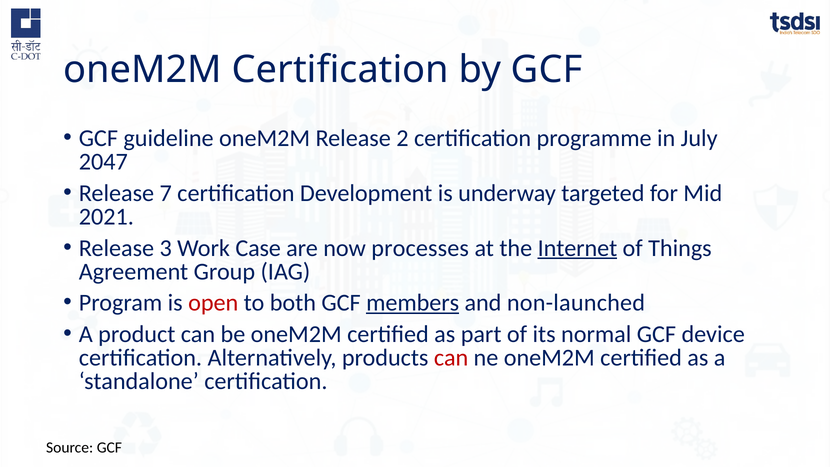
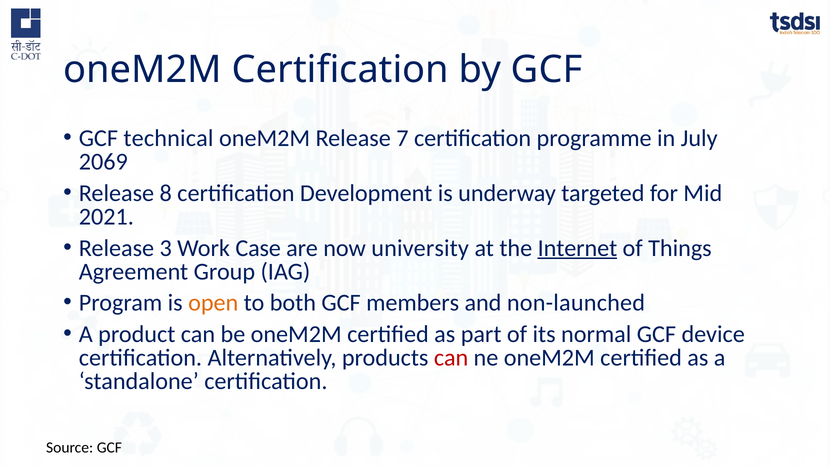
guideline: guideline -> technical
2: 2 -> 7
2047: 2047 -> 2069
7: 7 -> 8
processes: processes -> university
open colour: red -> orange
members underline: present -> none
